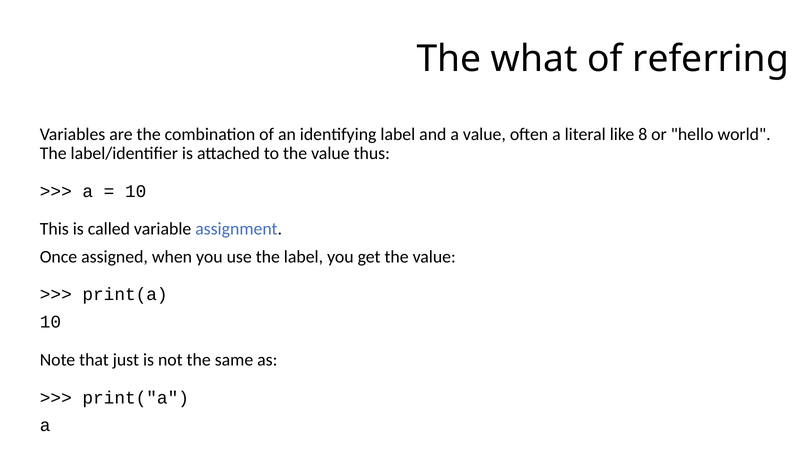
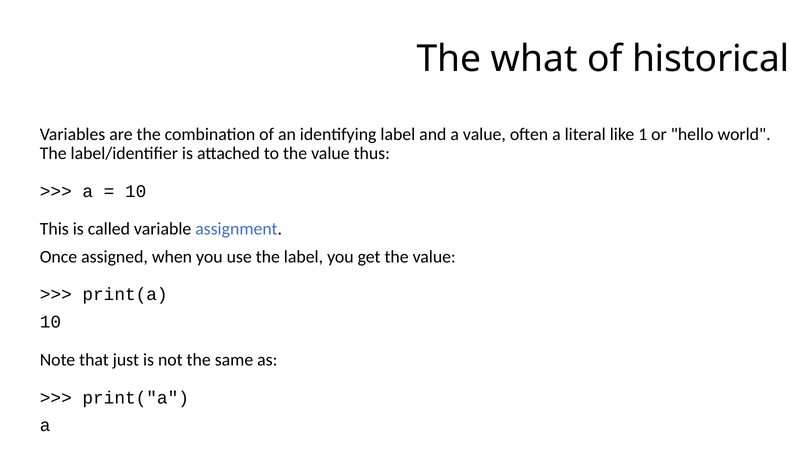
referring: referring -> historical
8: 8 -> 1
